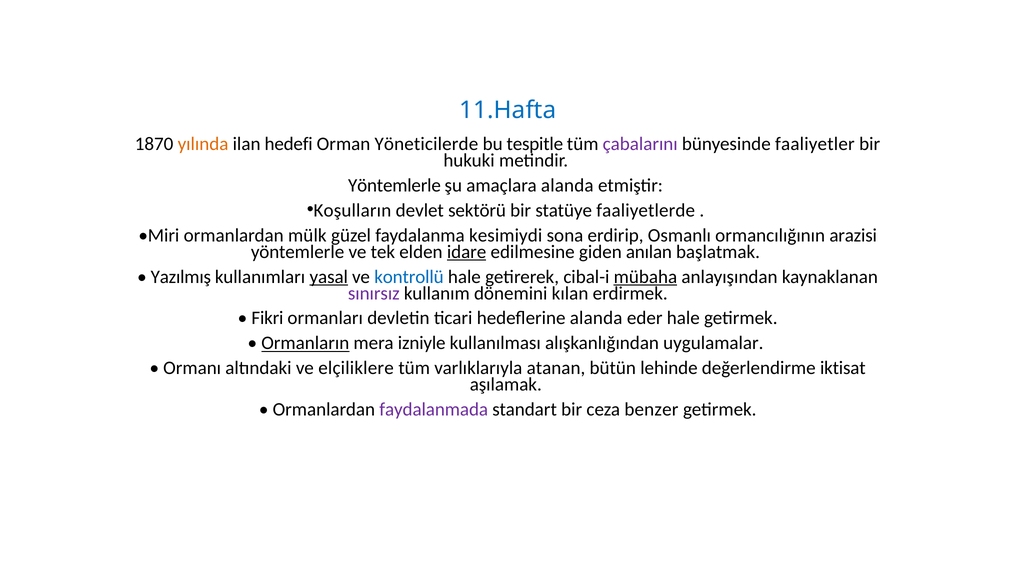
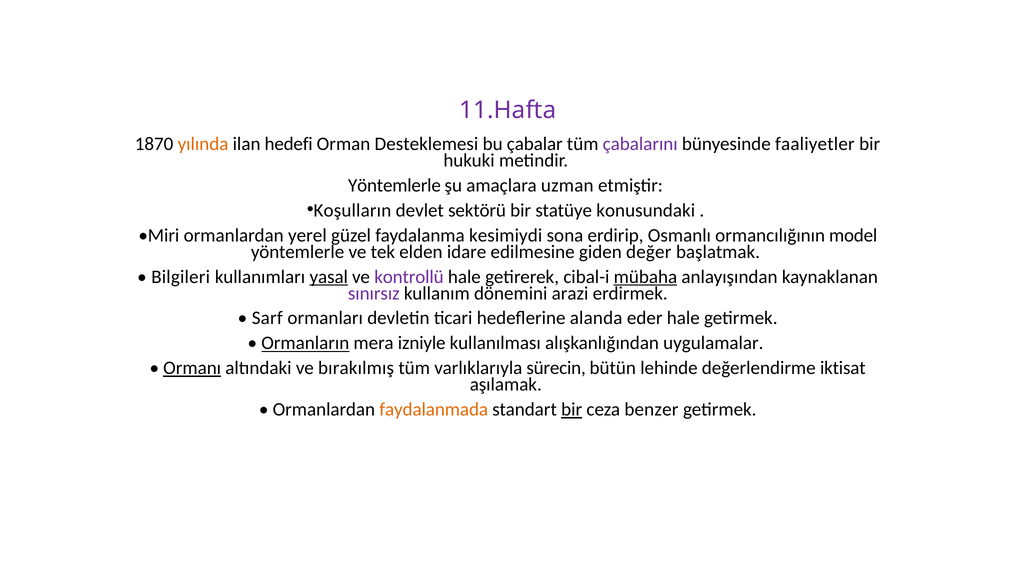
11.Hafta colour: blue -> purple
Yöneticilerde: Yöneticilerde -> Desteklemesi
tespitle: tespitle -> çabalar
amaçlara alanda: alanda -> uzman
faaliyetlerde: faaliyetlerde -> konusundaki
mülk: mülk -> yerel
arazisi: arazisi -> model
idare underline: present -> none
anılan: anılan -> değer
Yazılmış: Yazılmış -> Bilgileri
kontrollü colour: blue -> purple
kılan: kılan -> arazi
Fikri: Fikri -> Sarf
Ormanı underline: none -> present
elçiliklere: elçiliklere -> bırakılmış
atanan: atanan -> sürecin
faydalanmada colour: purple -> orange
bir at (572, 409) underline: none -> present
